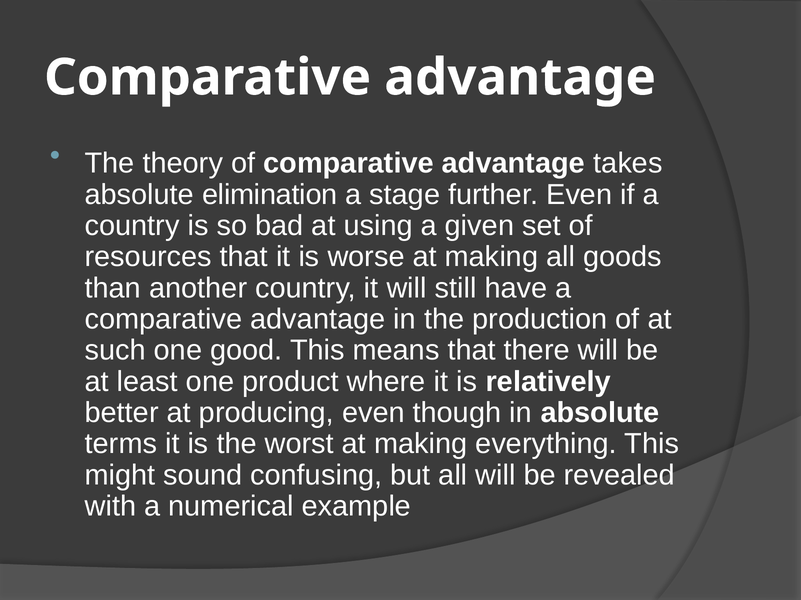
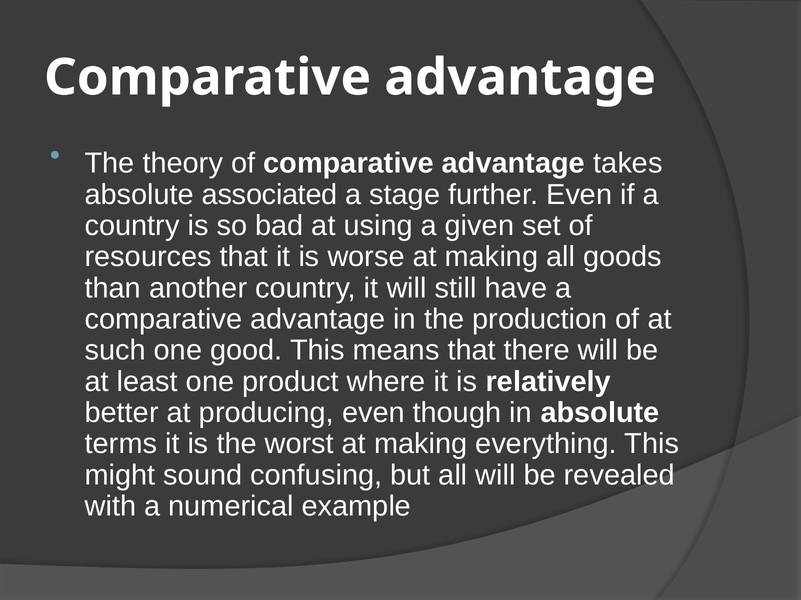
elimination: elimination -> associated
